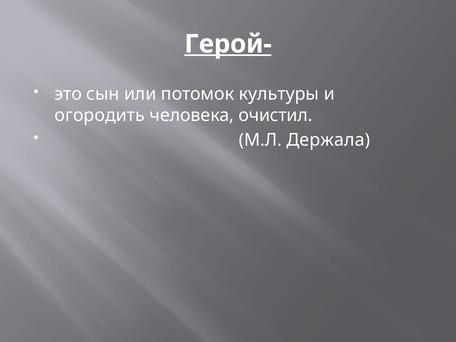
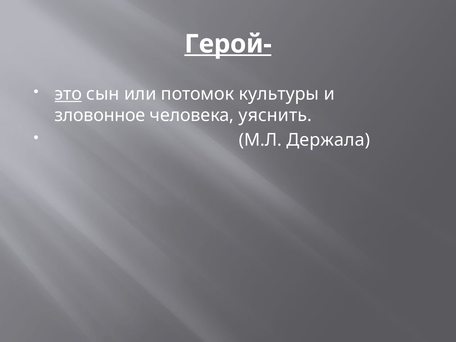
это underline: none -> present
огородить: огородить -> зловонное
очистил: очистил -> уяснить
